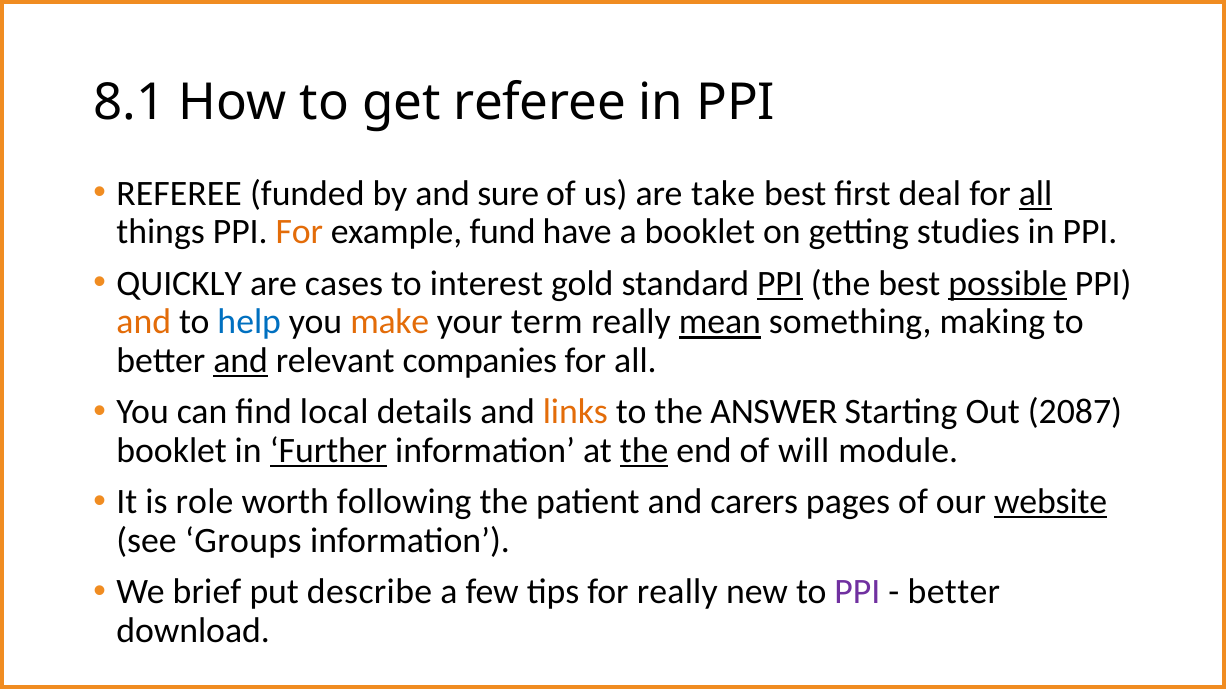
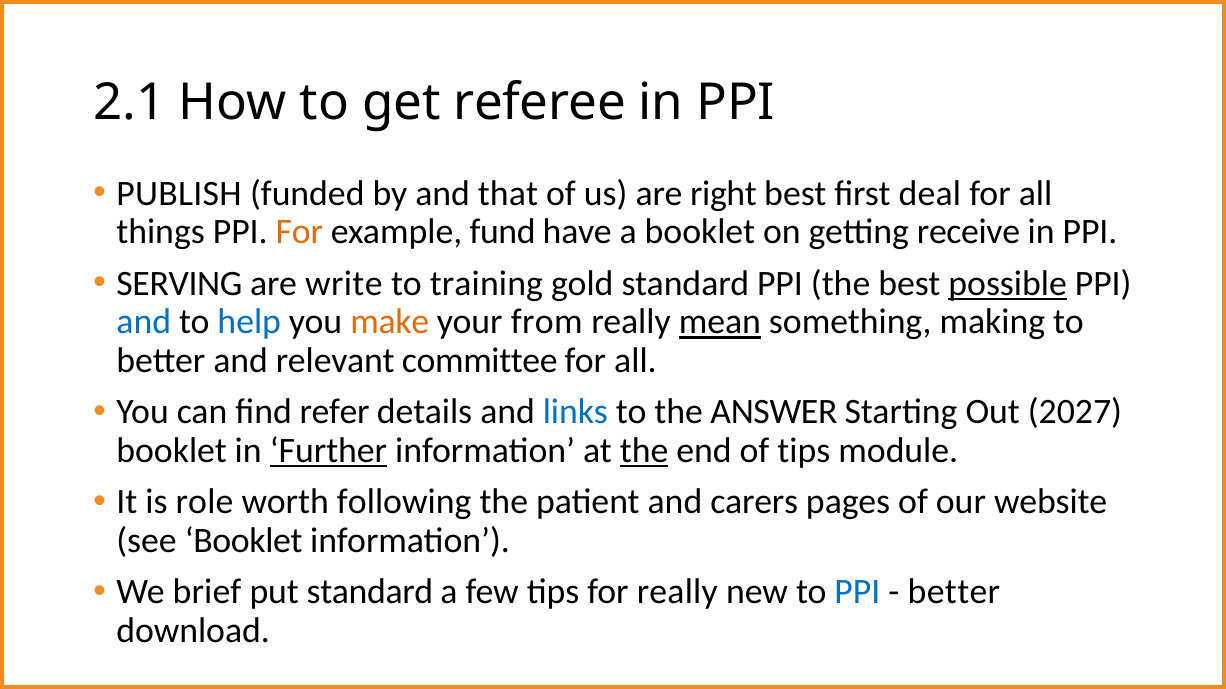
8.1: 8.1 -> 2.1
REFEREE at (179, 194): REFEREE -> PUBLISH
sure: sure -> that
take: take -> right
all at (1036, 194) underline: present -> none
studies: studies -> receive
QUICKLY: QUICKLY -> SERVING
cases: cases -> write
interest: interest -> training
PPI at (780, 284) underline: present -> none
and at (144, 322) colour: orange -> blue
term: term -> from
and at (241, 361) underline: present -> none
companies: companies -> committee
local: local -> refer
links colour: orange -> blue
2087: 2087 -> 2027
of will: will -> tips
website underline: present -> none
see Groups: Groups -> Booklet
put describe: describe -> standard
PPI at (857, 592) colour: purple -> blue
